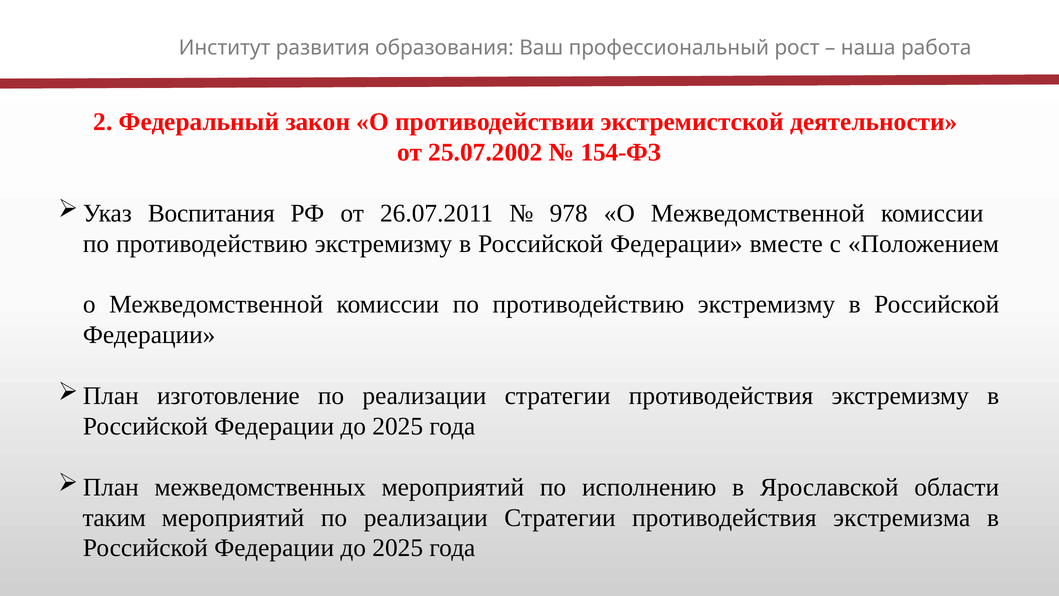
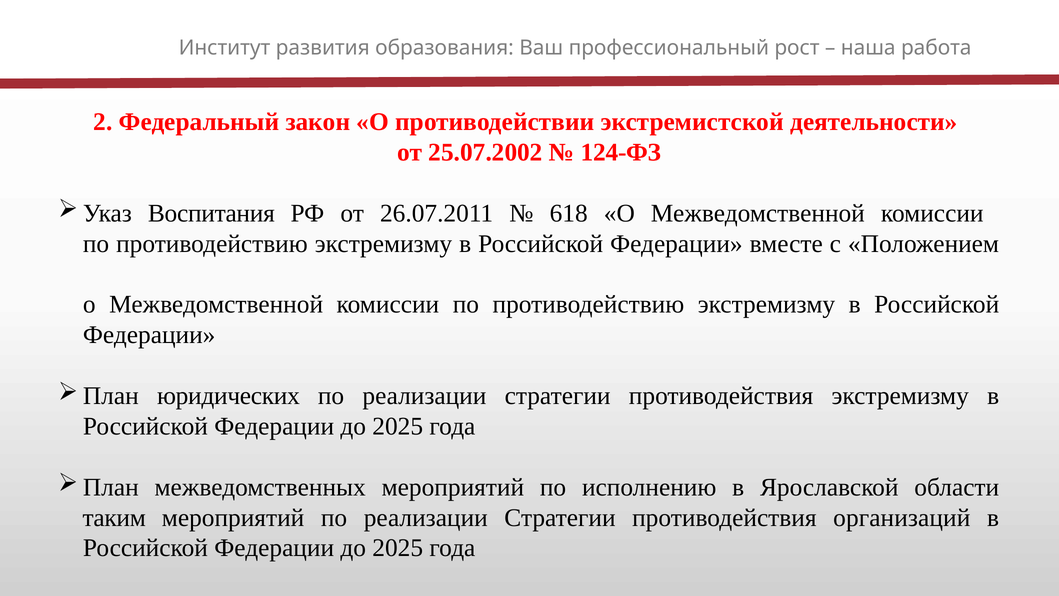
154-ФЗ: 154-ФЗ -> 124-ФЗ
978: 978 -> 618
изготовление: изготовление -> юридических
экстремизма: экстремизма -> организаций
